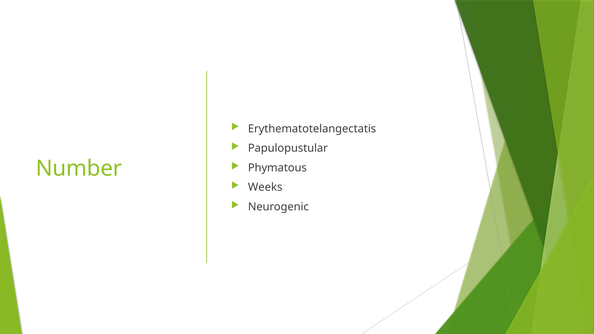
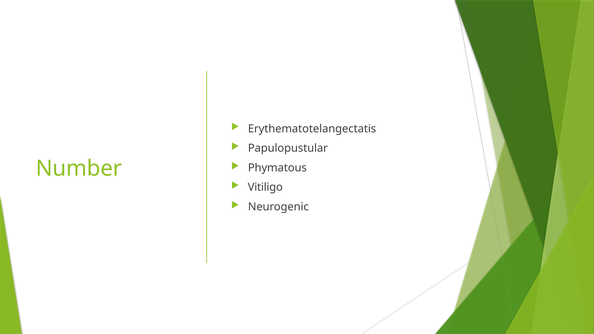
Weeks: Weeks -> Vitiligo
